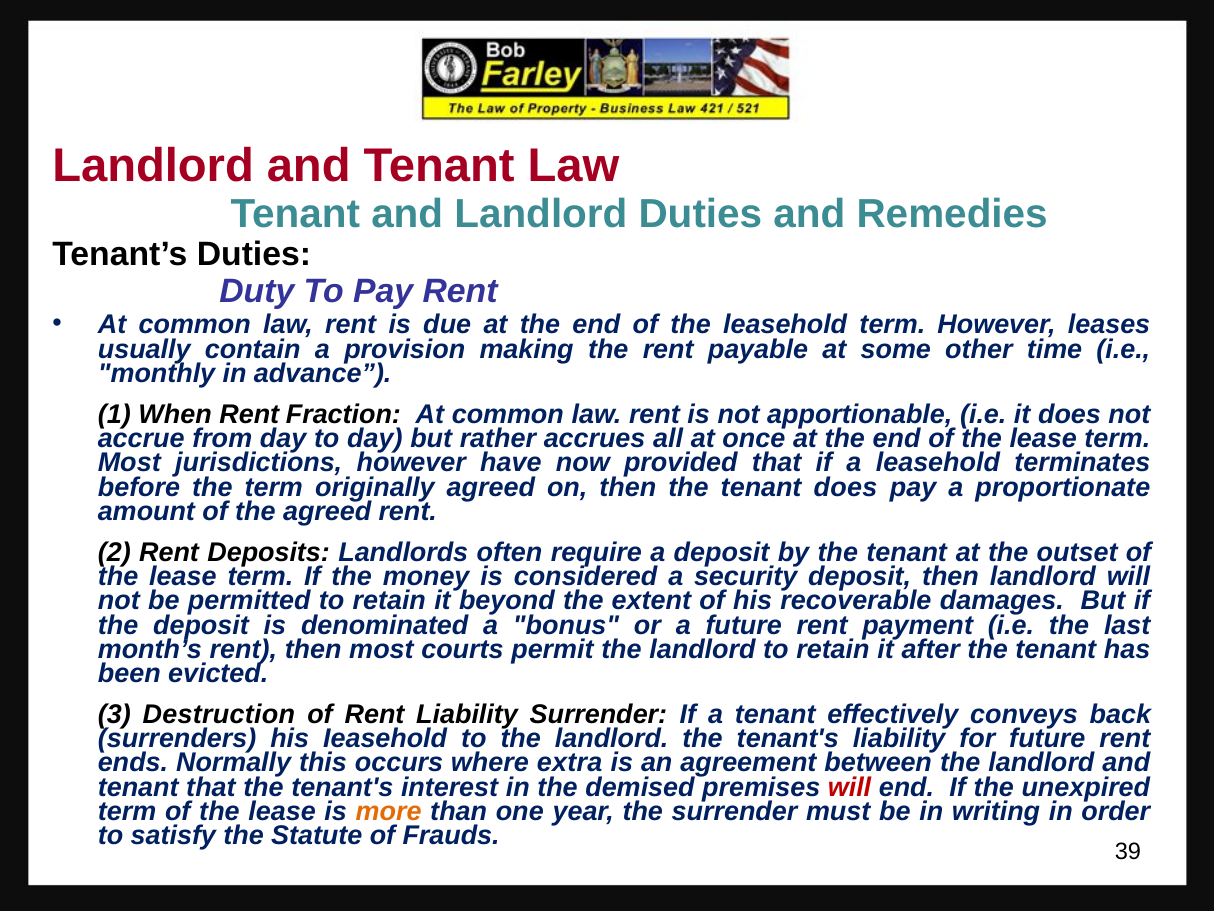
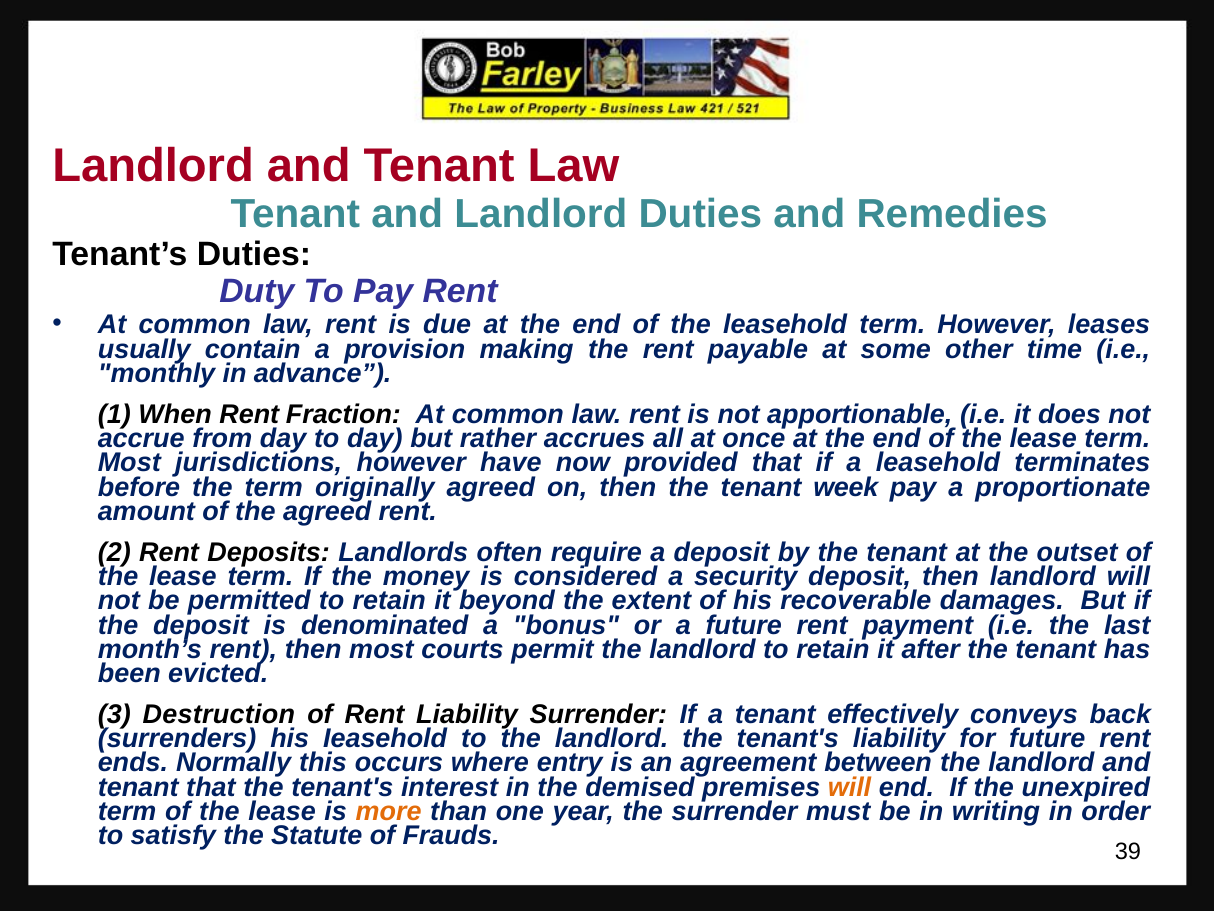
tenant does: does -> week
extra: extra -> entry
will at (850, 787) colour: red -> orange
